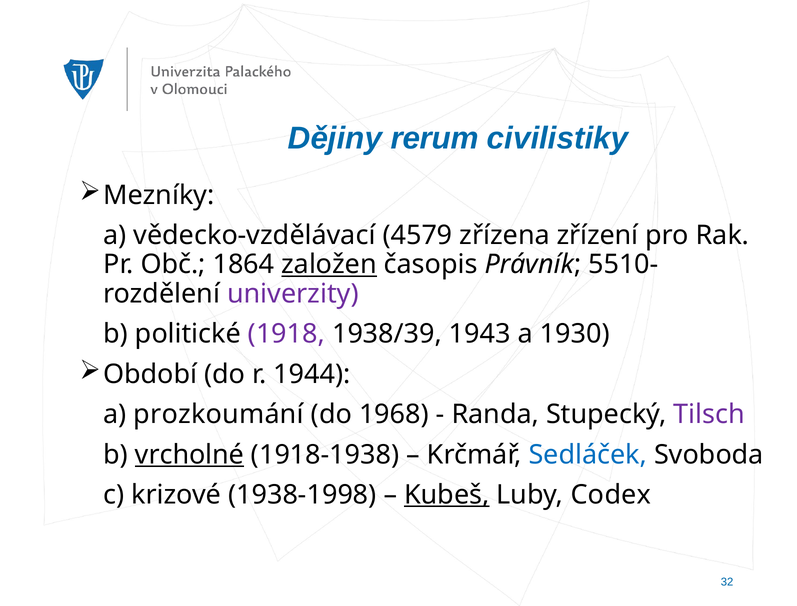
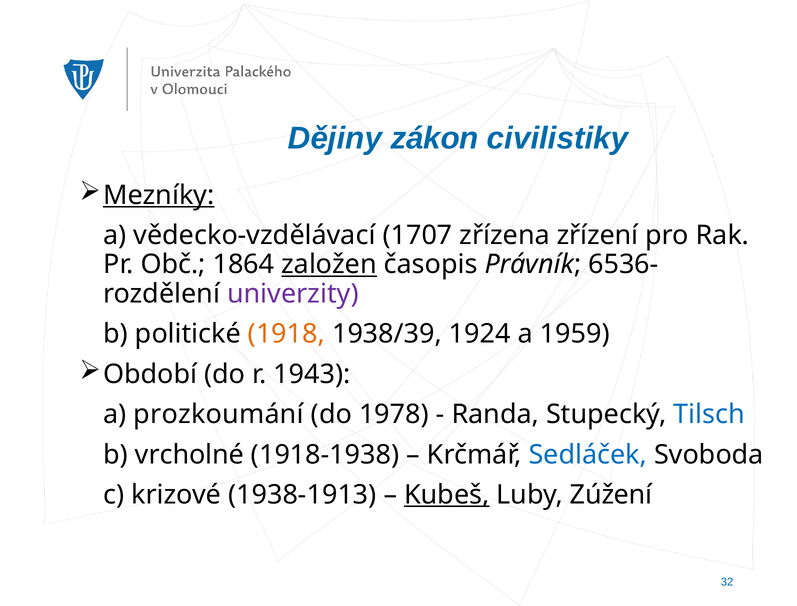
rerum: rerum -> zákon
Mezníky underline: none -> present
4579: 4579 -> 1707
5510-: 5510- -> 6536-
1918 colour: purple -> orange
1943: 1943 -> 1924
1930: 1930 -> 1959
1944: 1944 -> 1943
1968: 1968 -> 1978
Tilsch colour: purple -> blue
vrcholné underline: present -> none
1938-1998: 1938-1998 -> 1938-1913
Codex: Codex -> Zúžení
